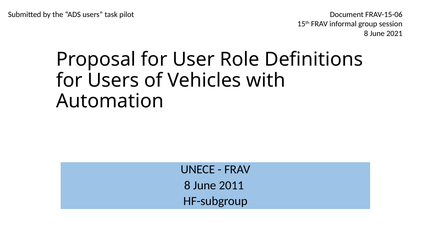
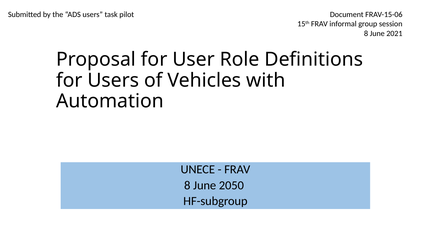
2011: 2011 -> 2050
